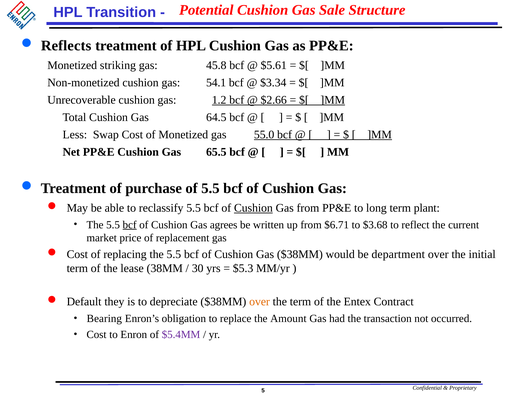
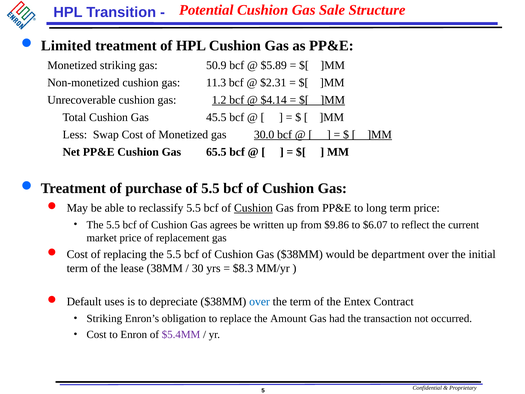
Reflects: Reflects -> Limited
45.8: 45.8 -> 50.9
$5.61: $5.61 -> $5.89
54.1: 54.1 -> 11.3
$3.34: $3.34 -> $2.31
$2.66: $2.66 -> $4.14
64.5: 64.5 -> 45.5
55.0: 55.0 -> 30.0
term plant: plant -> price
bcf at (130, 225) underline: present -> none
$6.71: $6.71 -> $9.86
$3.68: $3.68 -> $6.07
$5.3: $5.3 -> $8.3
they: they -> uses
over at (260, 302) colour: orange -> blue
Bearing at (104, 318): Bearing -> Striking
